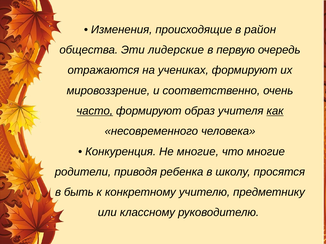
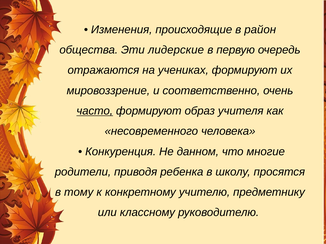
как underline: present -> none
Не многие: многие -> данном
быть: быть -> тому
